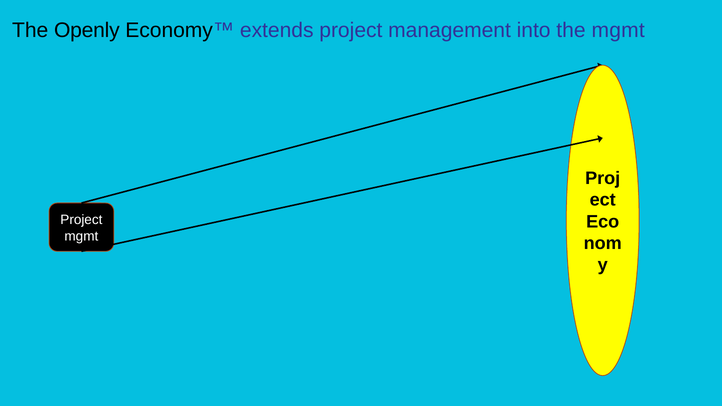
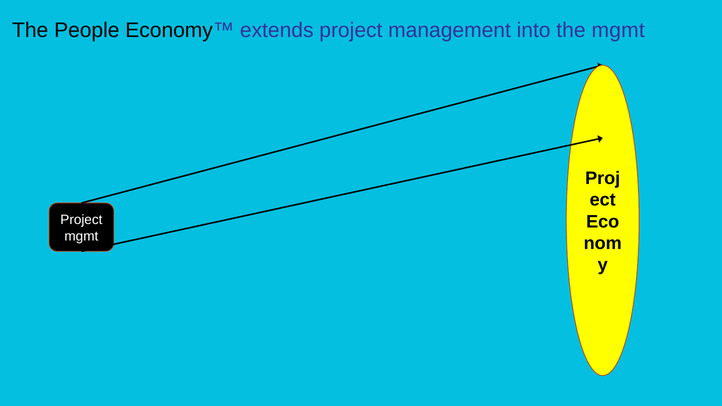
Openly: Openly -> People
